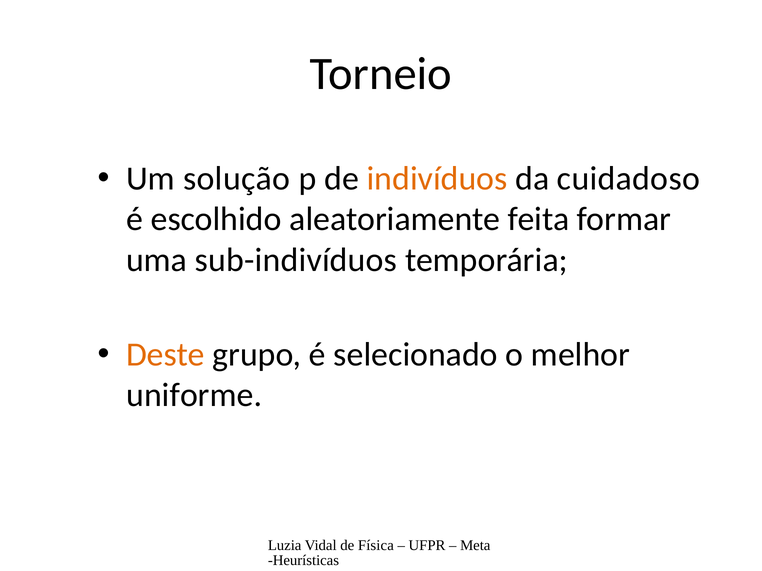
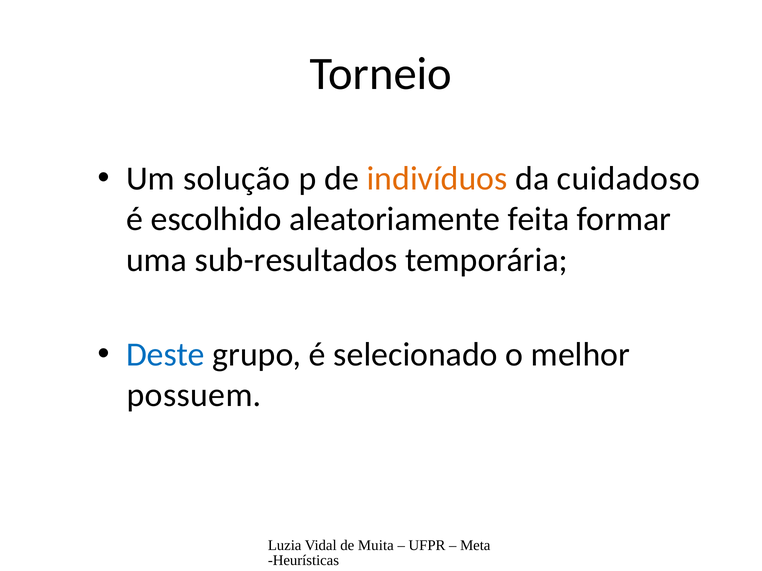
sub-indivíduos: sub-indivíduos -> sub-resultados
Deste colour: orange -> blue
uniforme: uniforme -> possuem
Física: Física -> Muita
